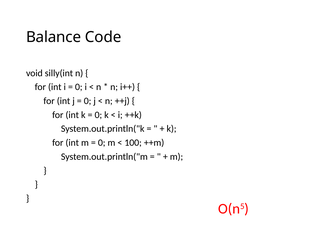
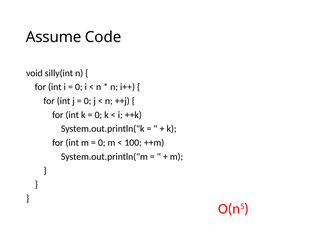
Balance: Balance -> Assume
